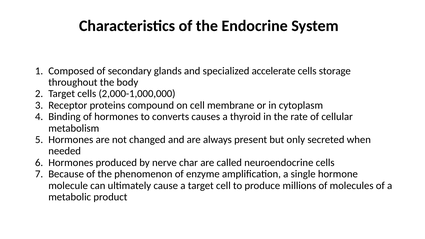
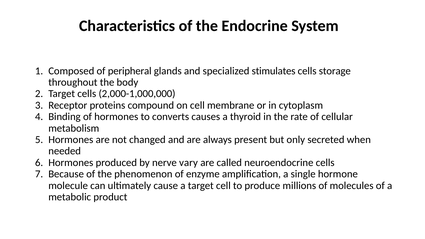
secondary: secondary -> peripheral
accelerate: accelerate -> stimulates
char: char -> vary
